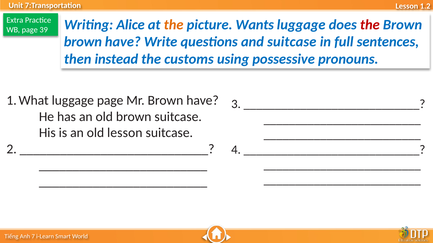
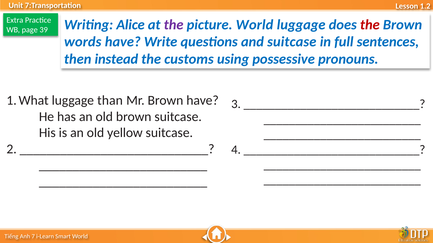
the at (174, 25) colour: orange -> purple
picture Wants: Wants -> World
brown at (83, 42): brown -> words
luggage page: page -> than
old lesson: lesson -> yellow
